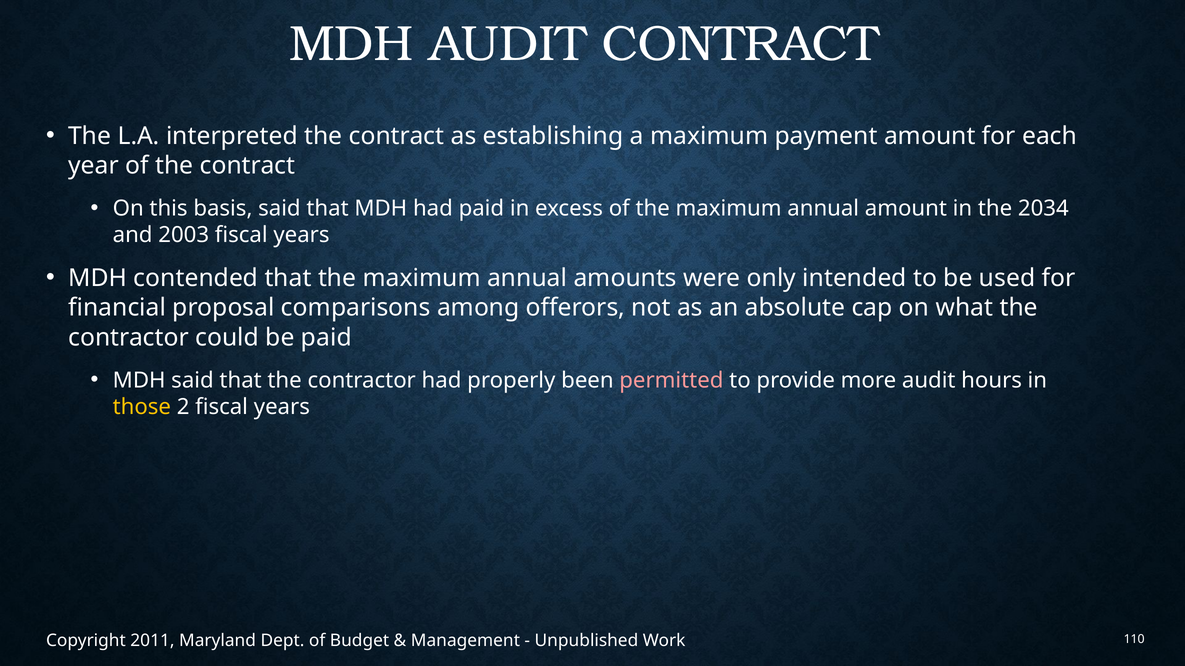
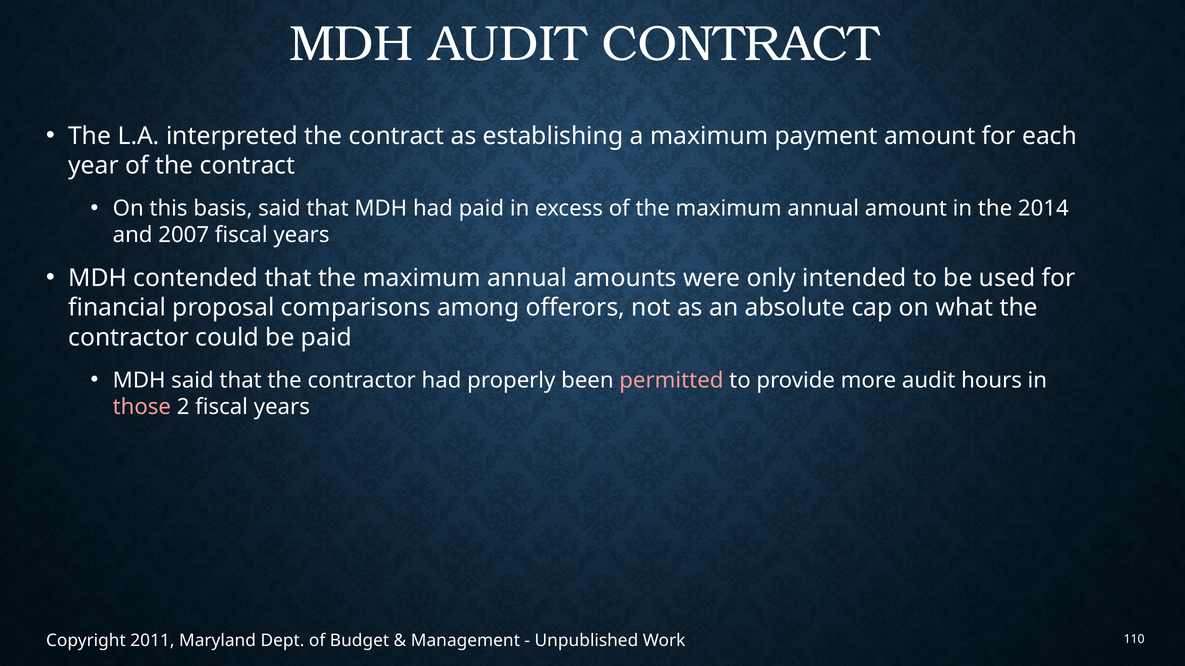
2034: 2034 -> 2014
2003: 2003 -> 2007
those colour: yellow -> pink
